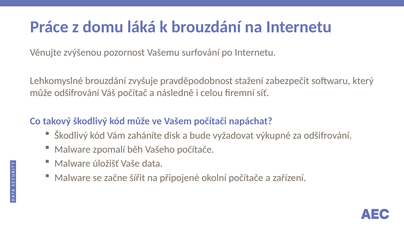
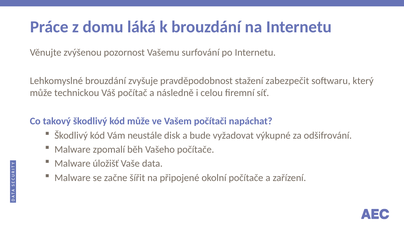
může odšifrování: odšifrování -> technickou
zaháníte: zaháníte -> neustále
